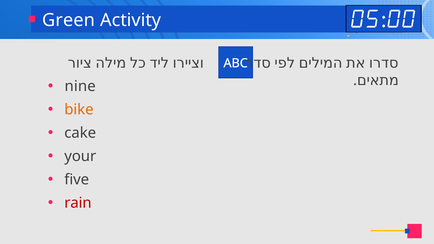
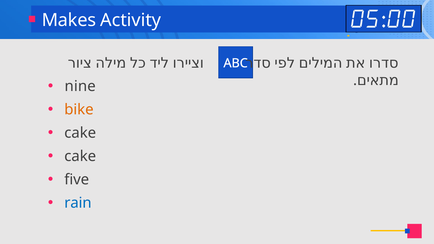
Green: Green -> Makes
your at (80, 156): your -> cake
rain colour: red -> blue
